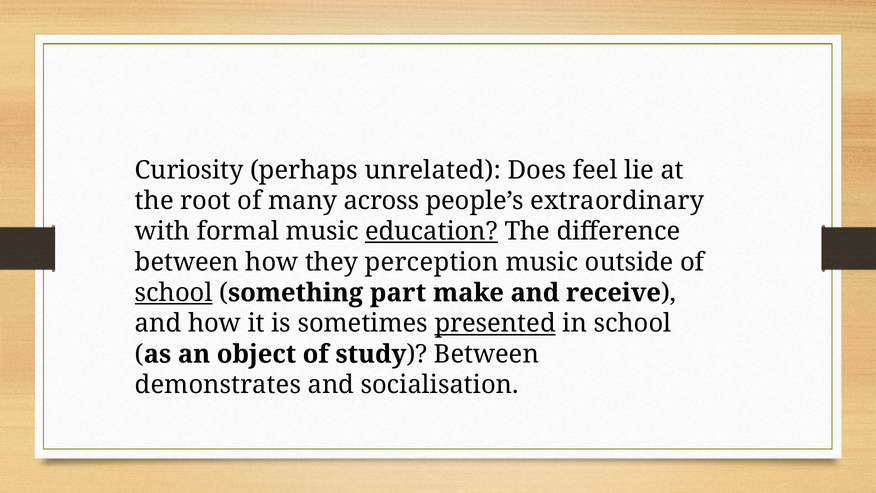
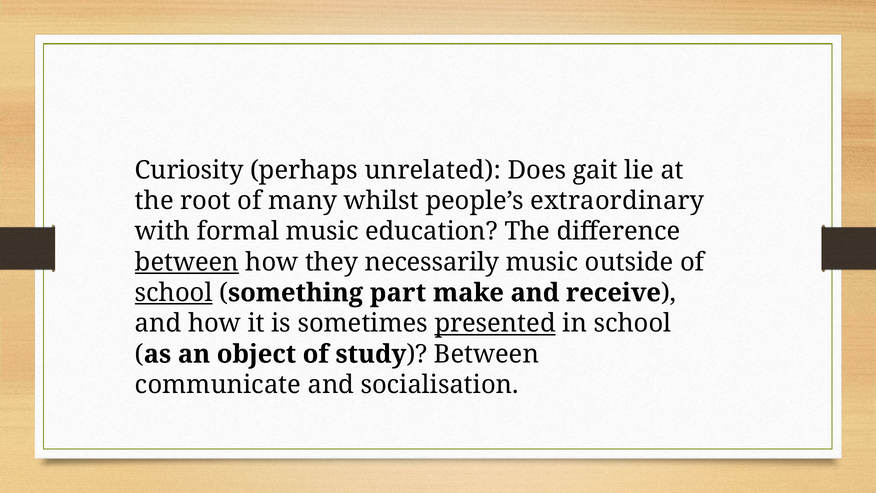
feel: feel -> gait
across: across -> whilst
education underline: present -> none
between at (187, 262) underline: none -> present
perception: perception -> necessarily
demonstrates: demonstrates -> communicate
